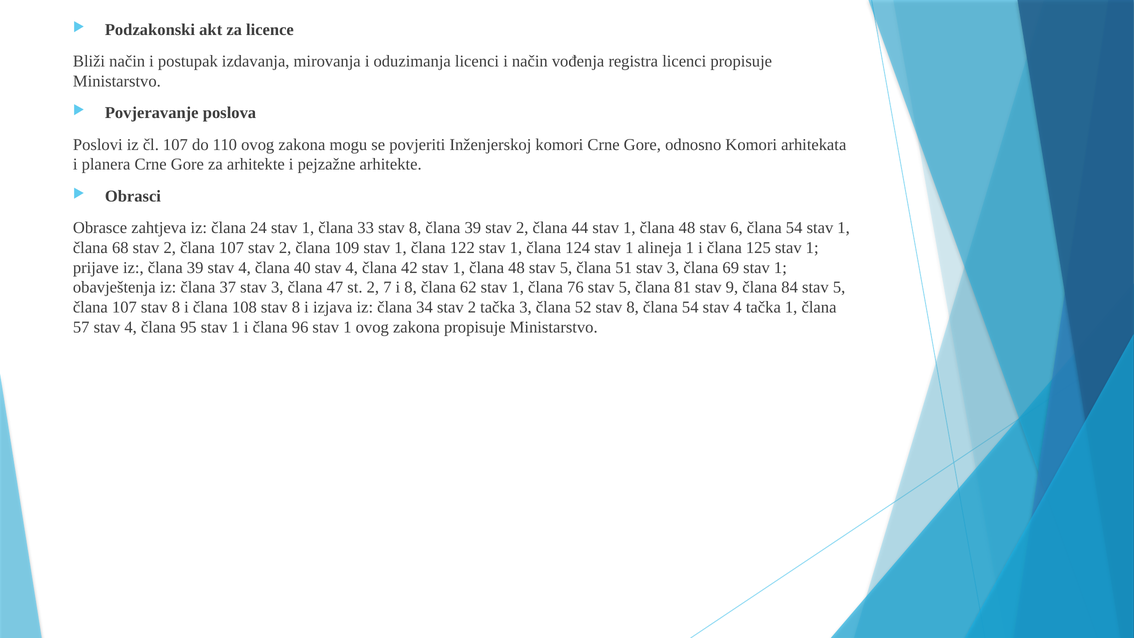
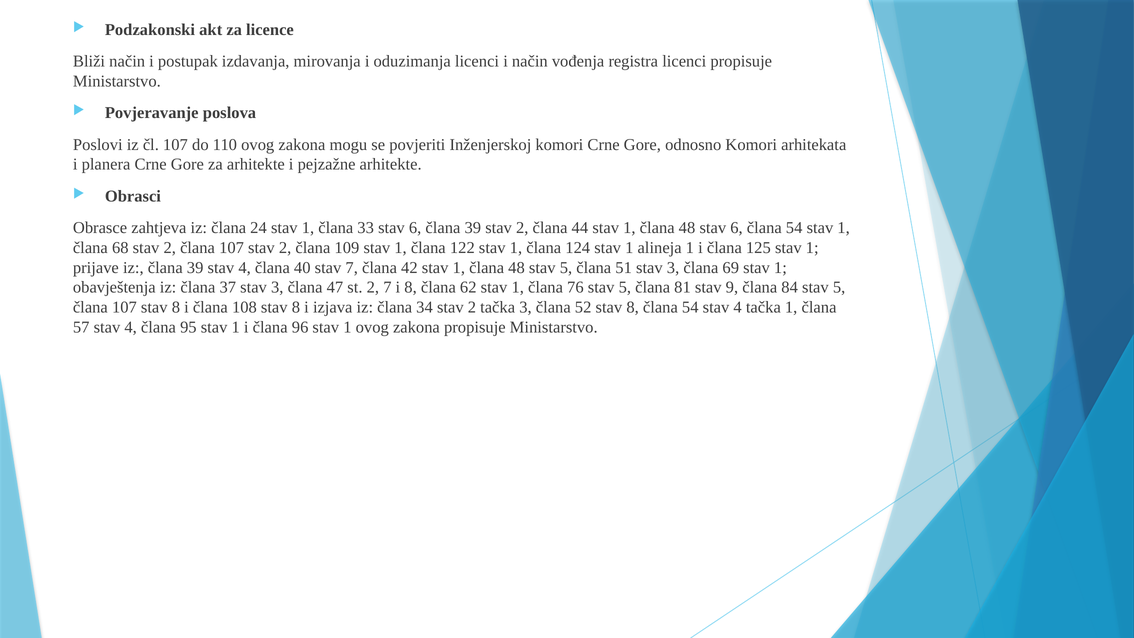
33 stav 8: 8 -> 6
40 stav 4: 4 -> 7
